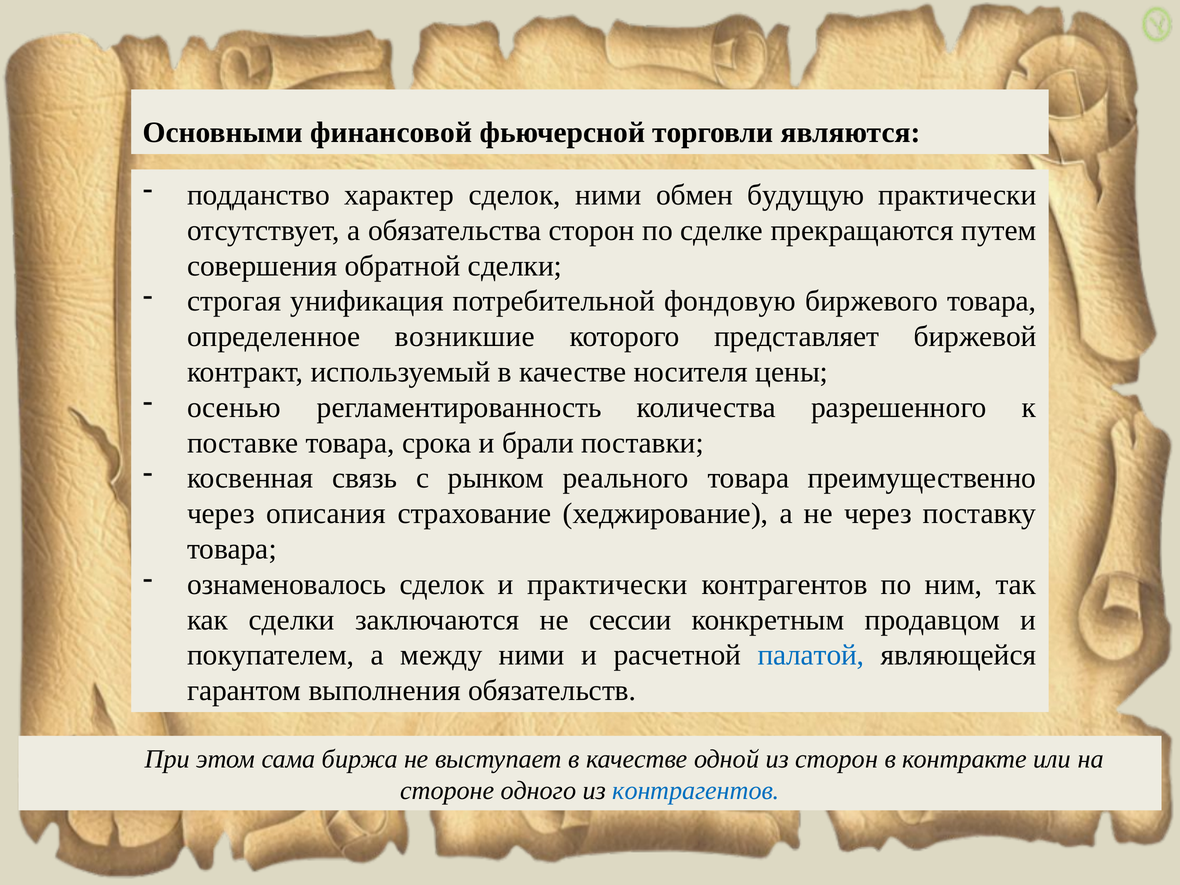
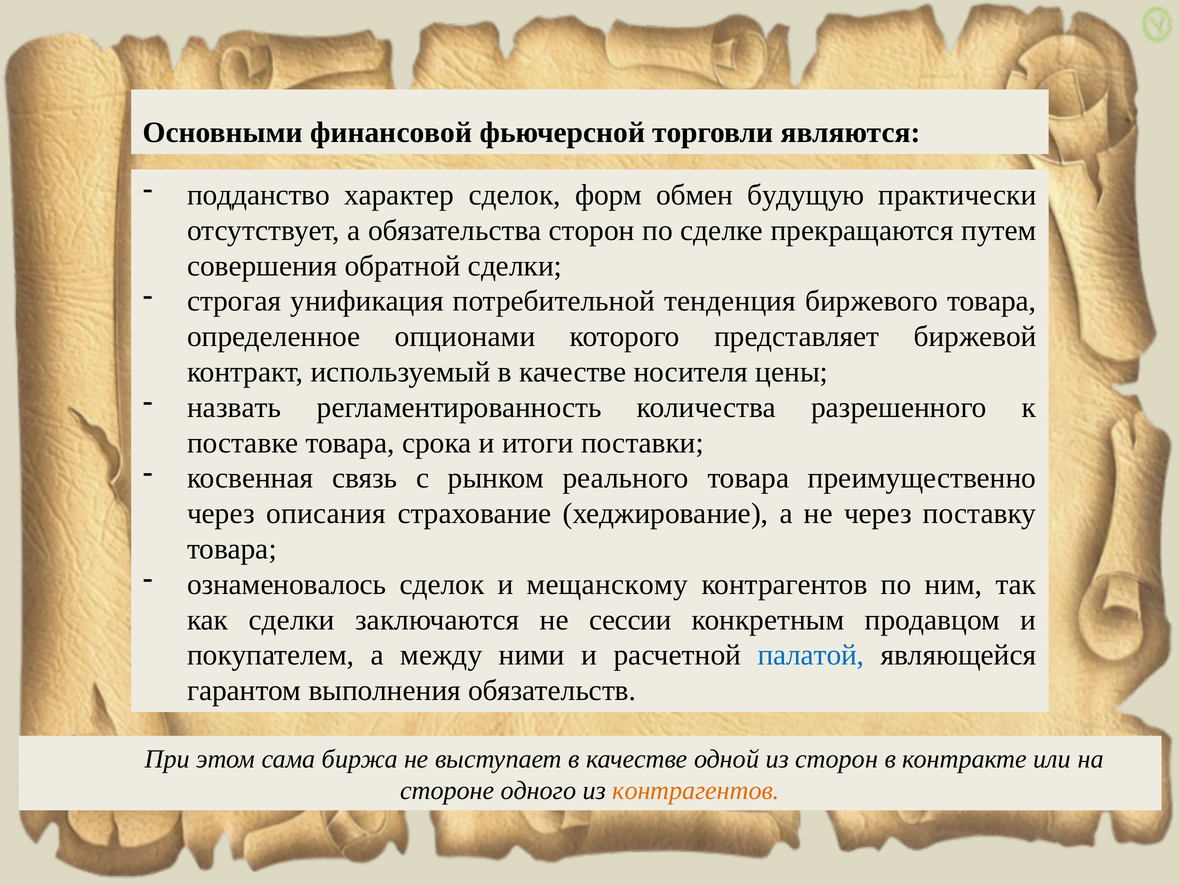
сделок ними: ними -> форм
фондовую: фондовую -> тенденция
возникшие: возникшие -> опционами
осенью: осенью -> назвать
брали: брали -> итоги
и практически: практически -> мещанскому
контрагентов at (696, 791) colour: blue -> orange
